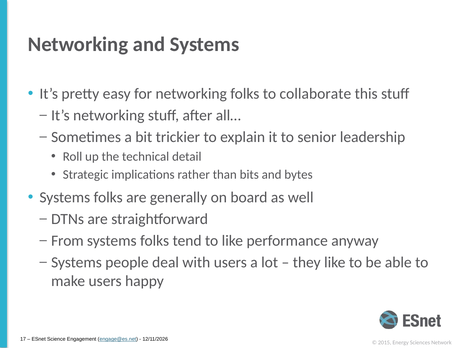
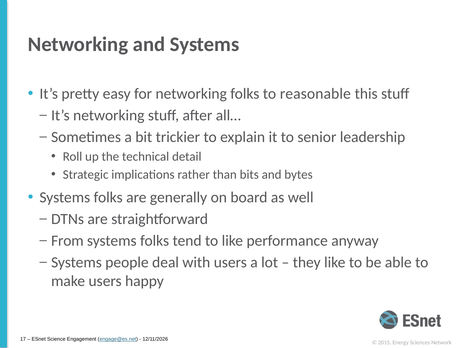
collaborate: collaborate -> reasonable
